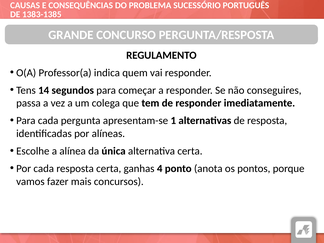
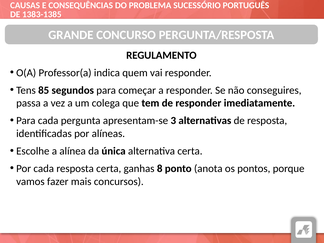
14: 14 -> 85
1: 1 -> 3
4: 4 -> 8
